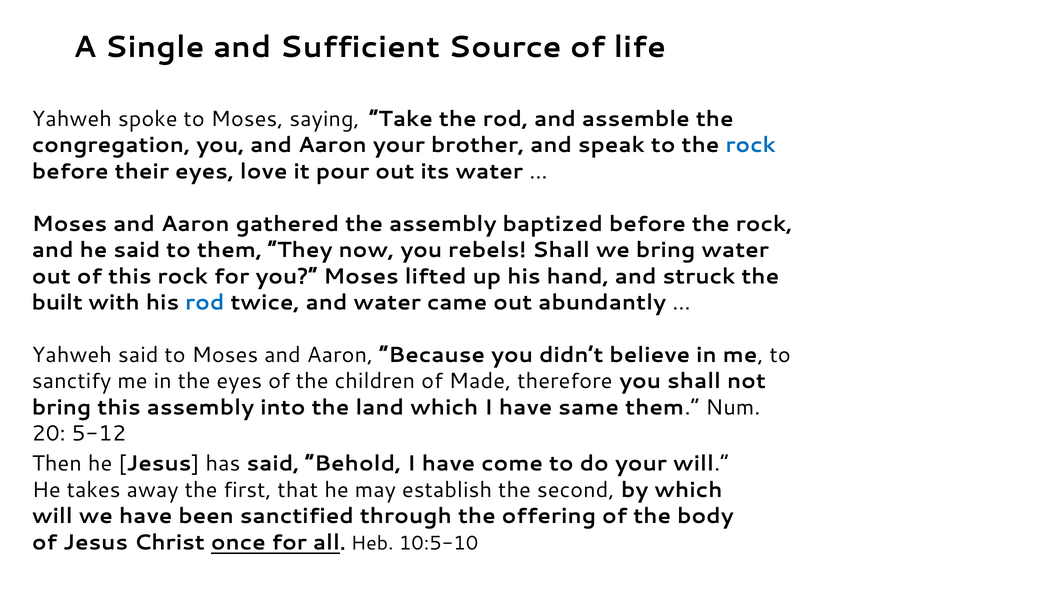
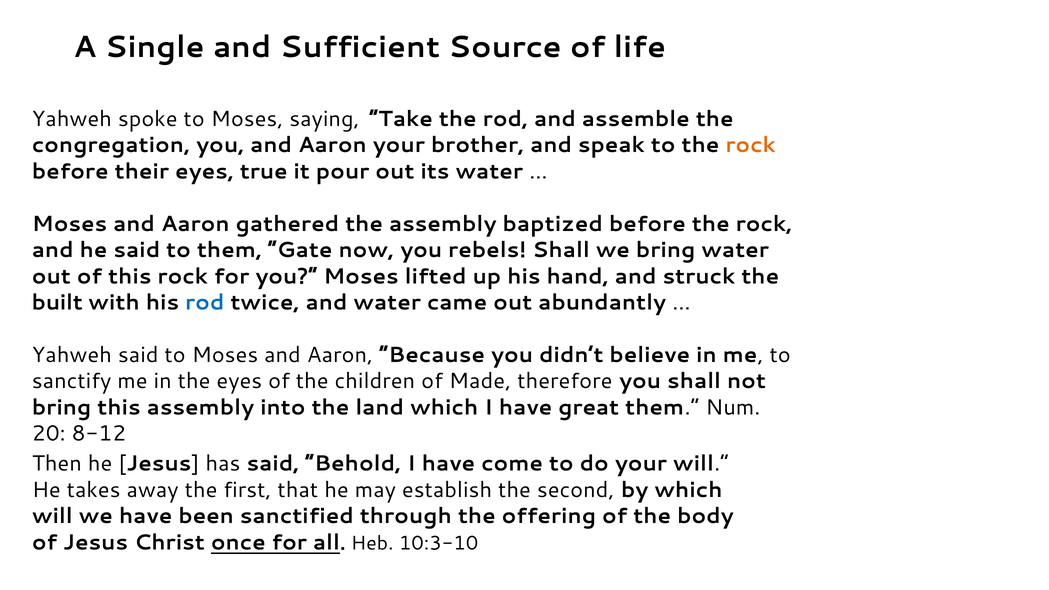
rock at (751, 145) colour: blue -> orange
love: love -> true
They: They -> Gate
same: same -> great
5-12: 5-12 -> 8-12
10:5-10: 10:5-10 -> 10:3-10
